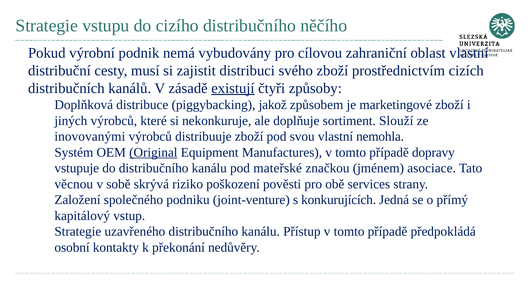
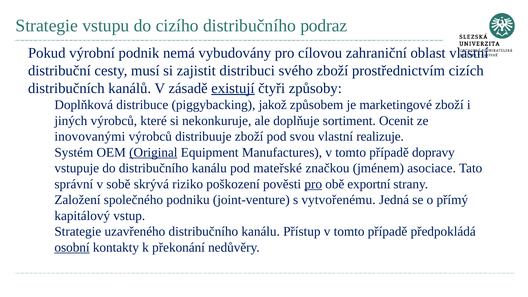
něčího: něčího -> podraz
Slouží: Slouží -> Ocenit
nemohla: nemohla -> realizuje
věcnou: věcnou -> správní
pro at (313, 184) underline: none -> present
services: services -> exportní
konkurujících: konkurujících -> vytvořenému
osobní underline: none -> present
